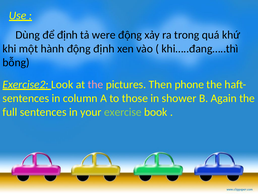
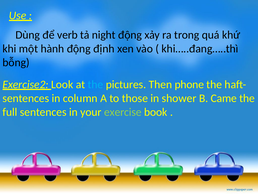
để định: định -> verb
were: were -> night
the at (95, 84) colour: pink -> light blue
Again: Again -> Came
